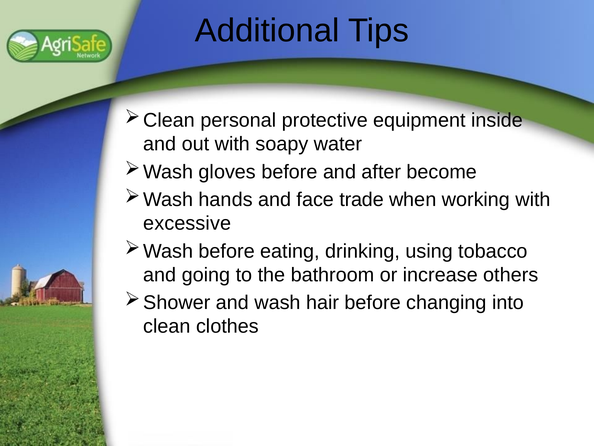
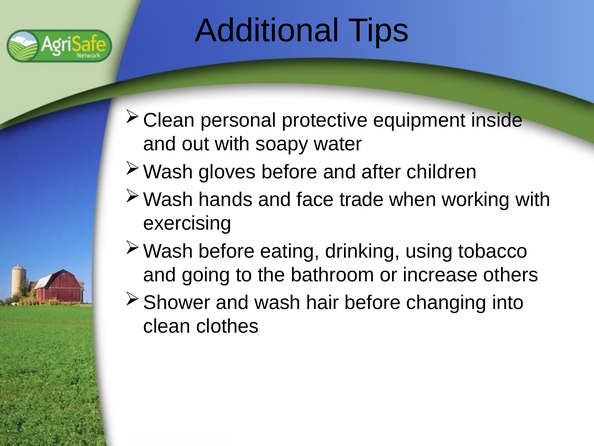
become: become -> children
excessive: excessive -> exercising
